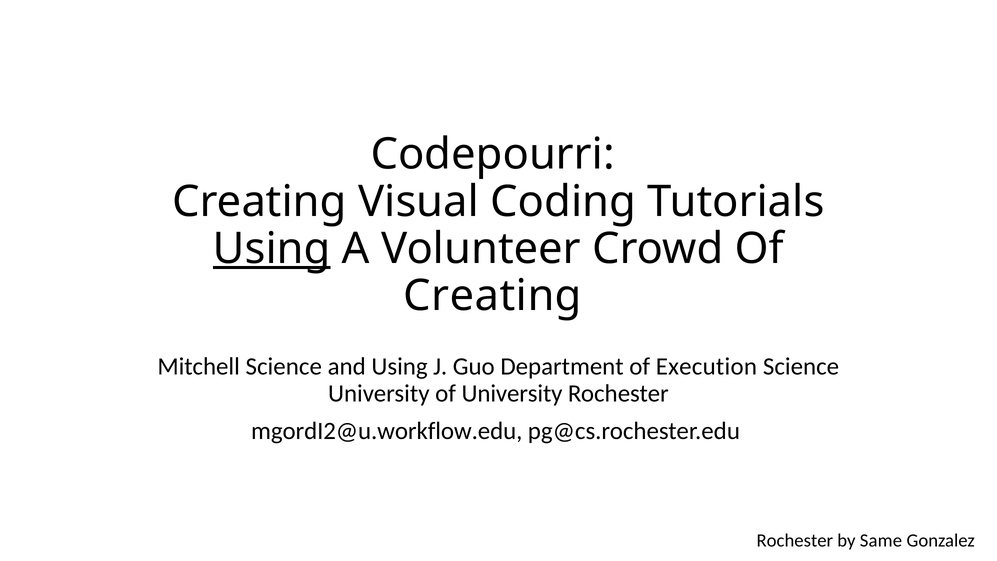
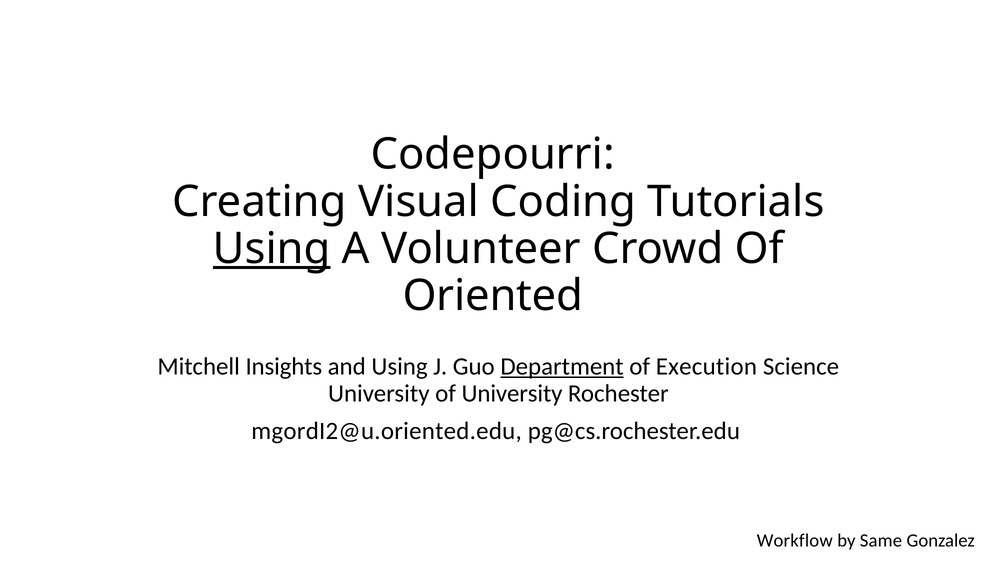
Creating at (493, 296): Creating -> Oriented
Mitchell Science: Science -> Insights
Department underline: none -> present
mgordI2@u.workflow.edu: mgordI2@u.workflow.edu -> mgordI2@u.oriented.edu
Rochester at (795, 540): Rochester -> Workflow
